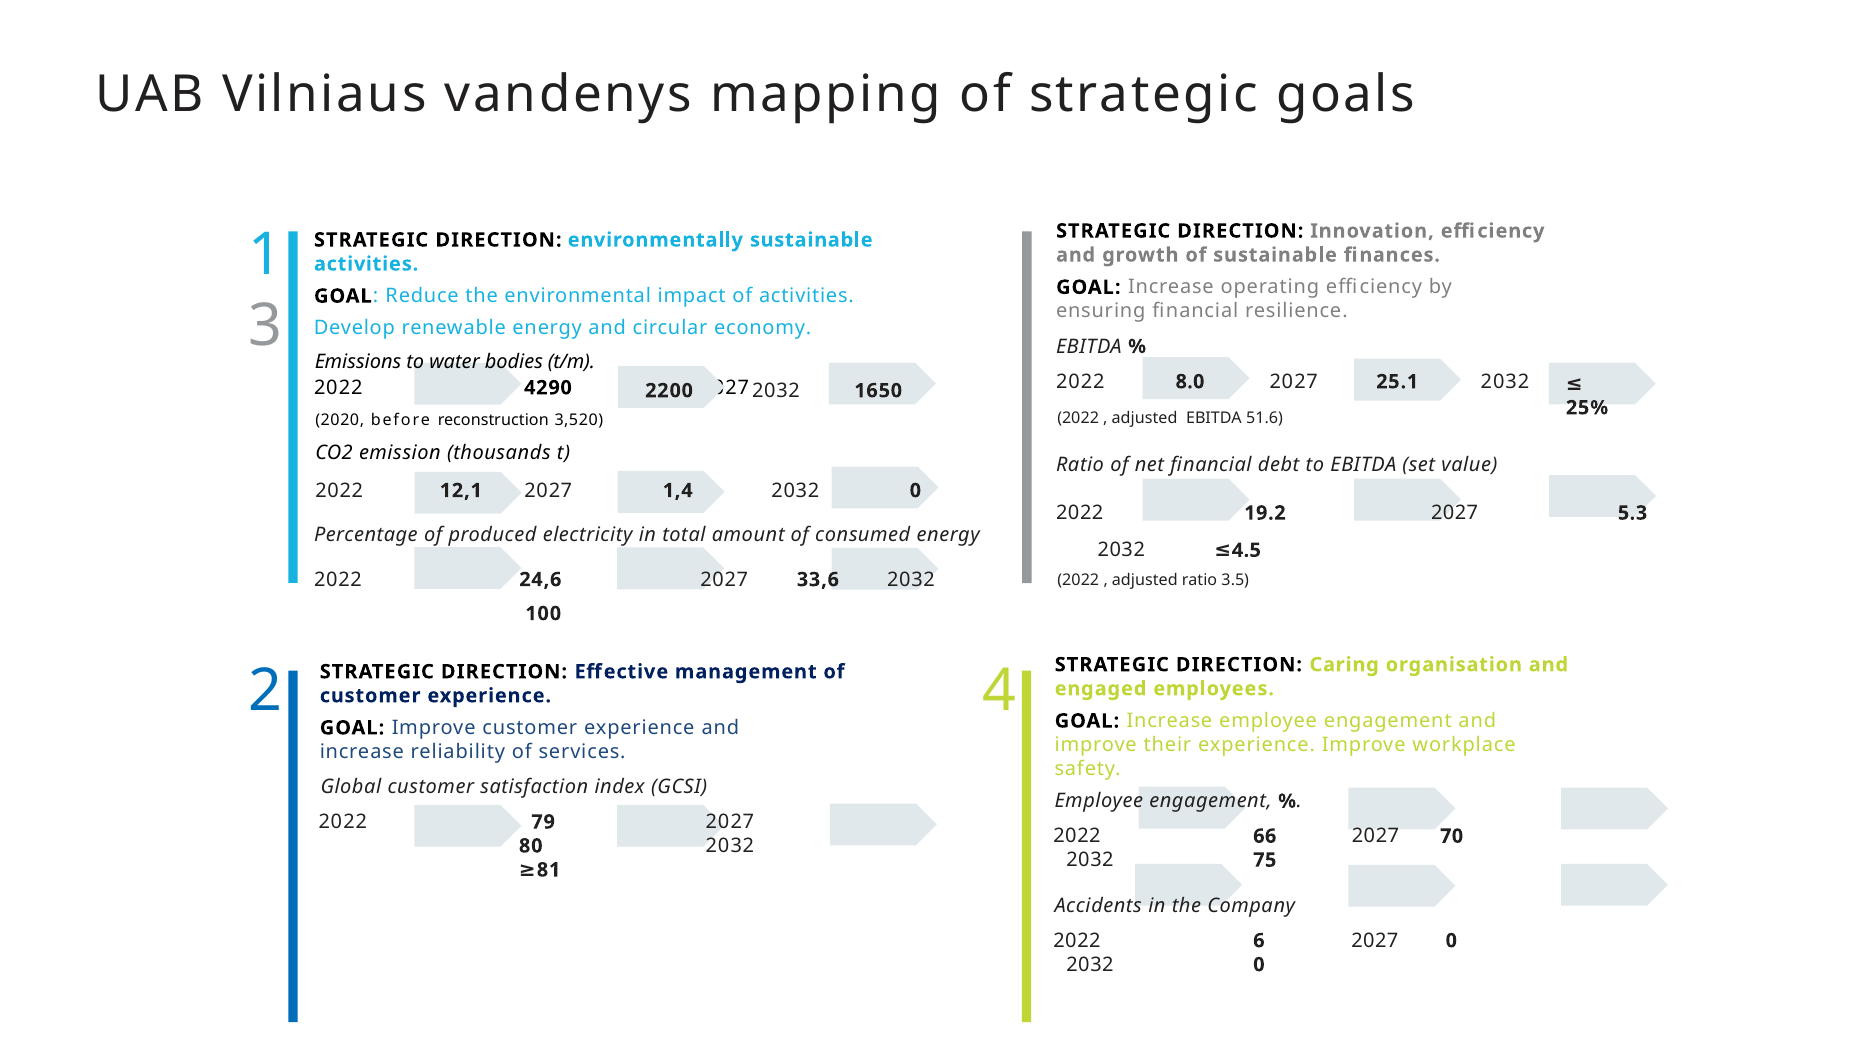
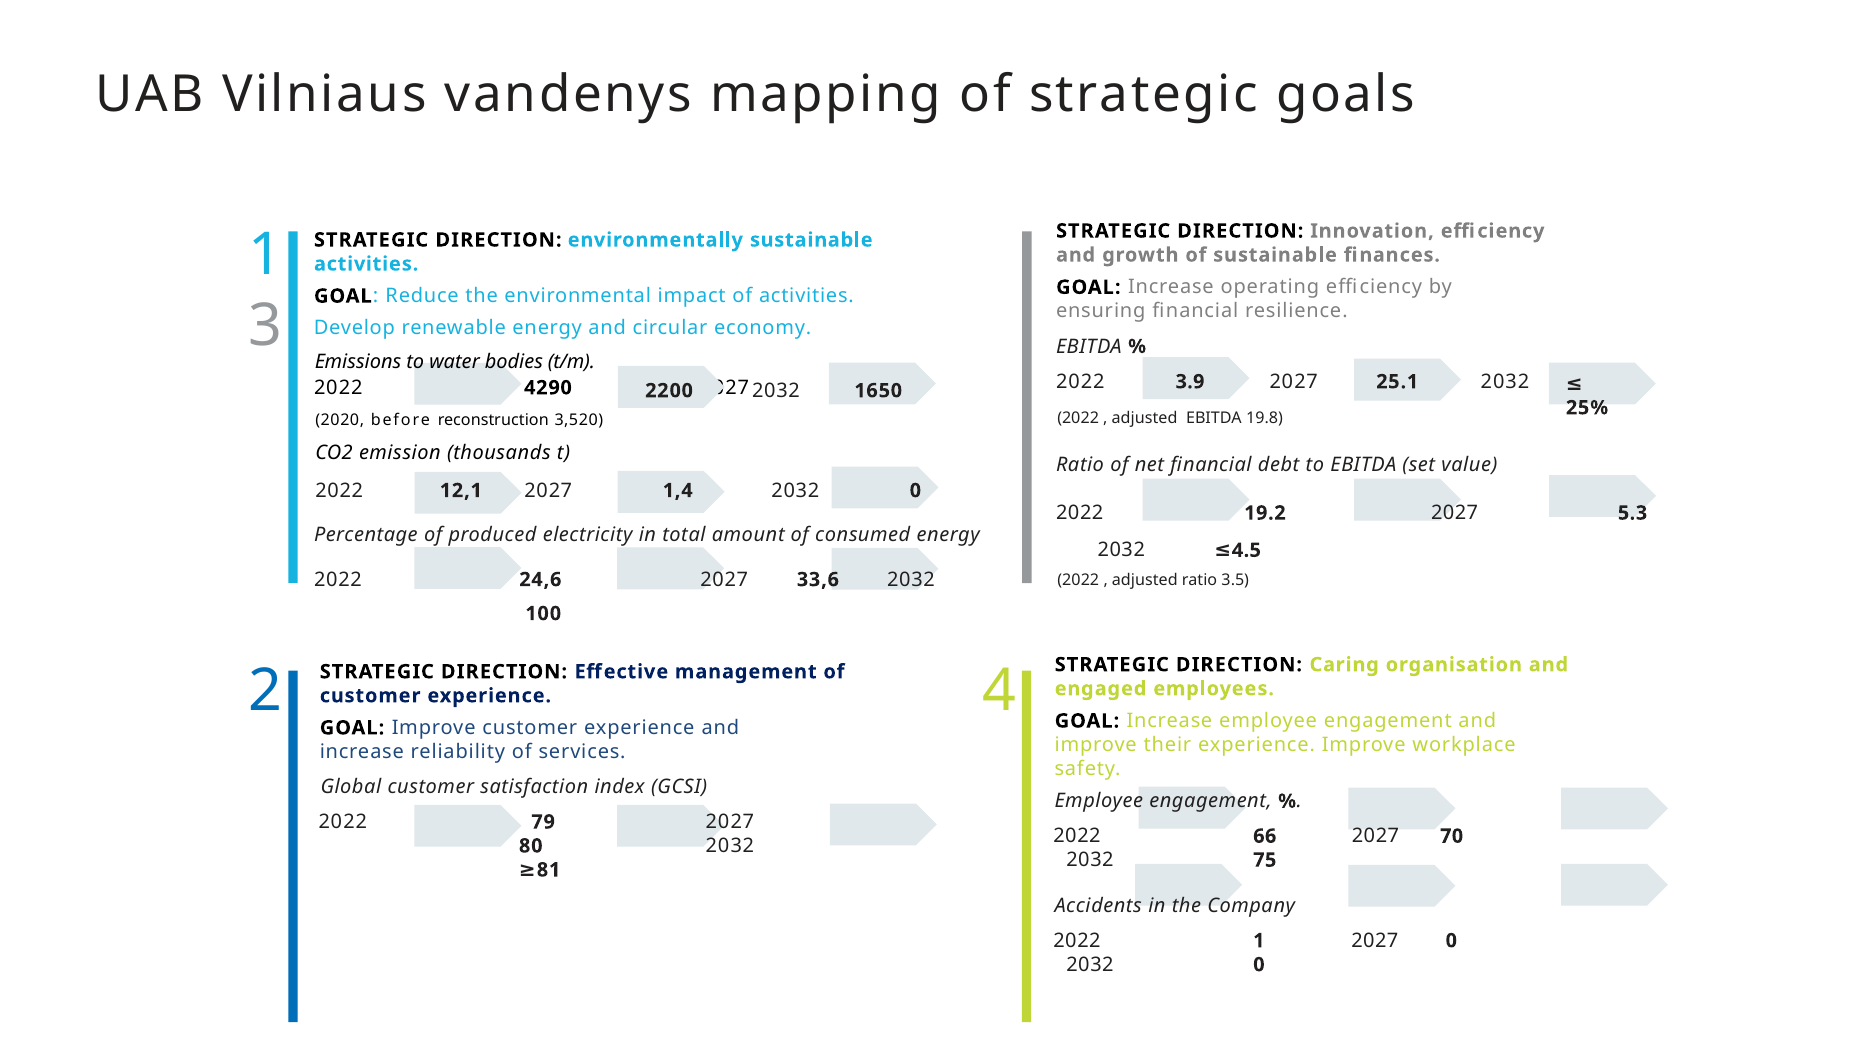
8.0: 8.0 -> 3.9
51.6: 51.6 -> 19.8
2022 6: 6 -> 1
